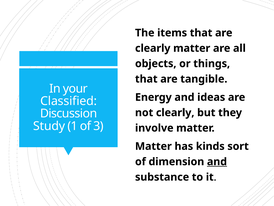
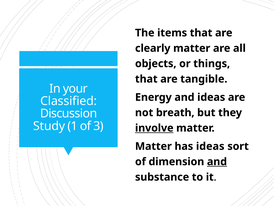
not clearly: clearly -> breath
involve underline: none -> present
has kinds: kinds -> ideas
